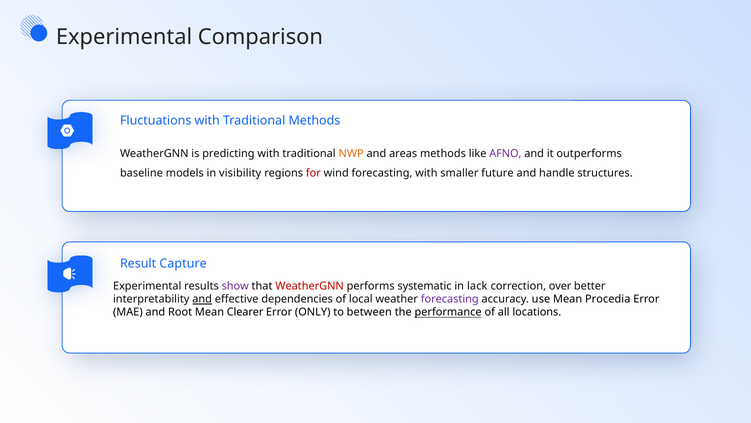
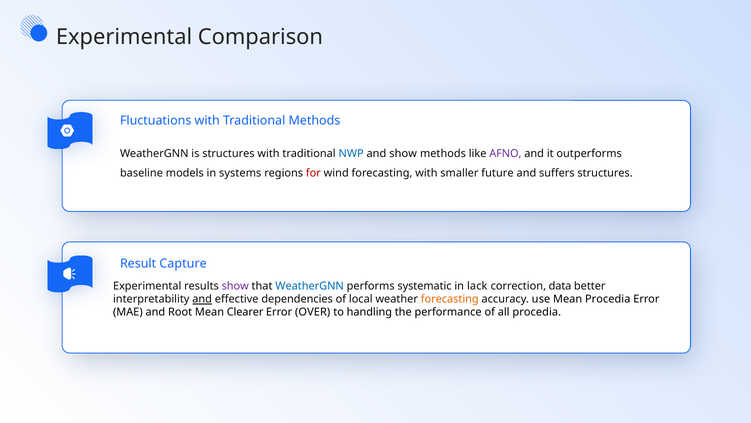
is predicting: predicting -> structures
NWP colour: orange -> blue
and areas: areas -> show
visibility: visibility -> systems
handle: handle -> suffers
WeatherGNN at (310, 286) colour: red -> blue
over: over -> data
forecasting at (450, 299) colour: purple -> orange
ONLY: ONLY -> OVER
between: between -> handling
performance underline: present -> none
all locations: locations -> procedia
